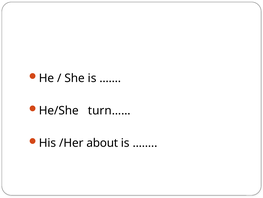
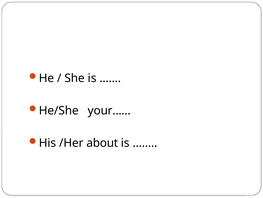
turn……: turn…… -> your……
